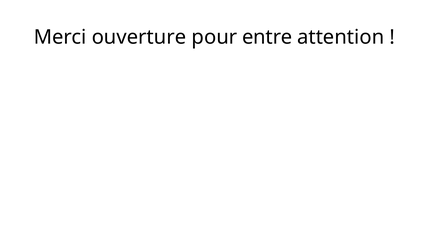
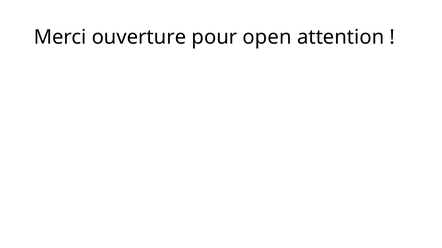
entre: entre -> open
